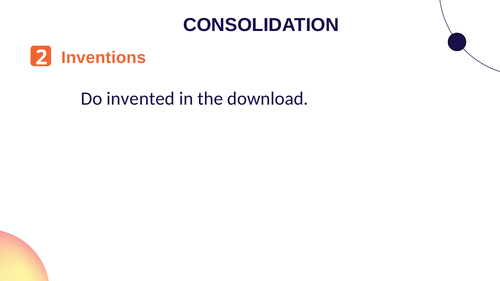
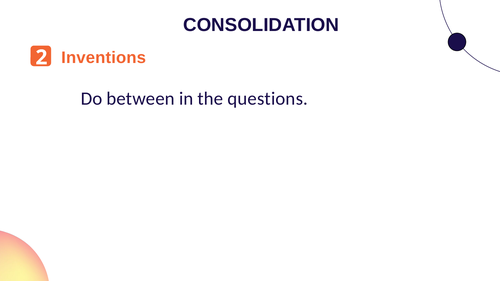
invented: invented -> between
download: download -> questions
